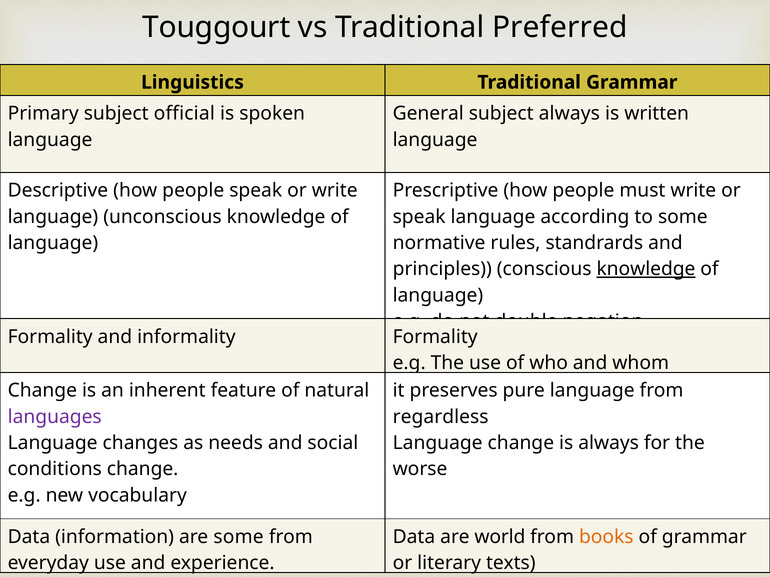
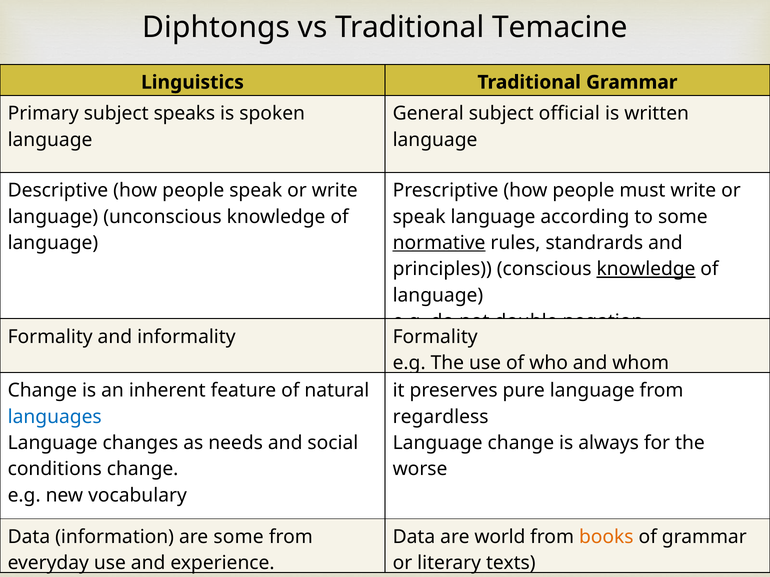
Touggourt: Touggourt -> Diphtongs
Preferred: Preferred -> Temacine
official: official -> speaks
subject always: always -> official
normative underline: none -> present
languages colour: purple -> blue
